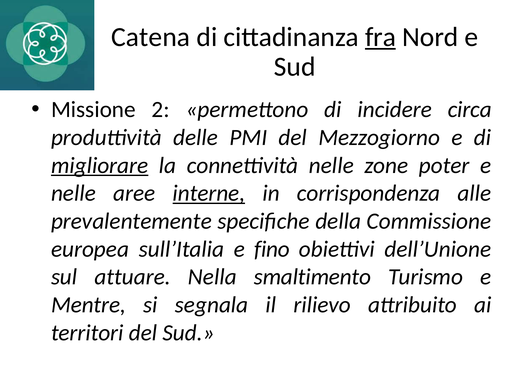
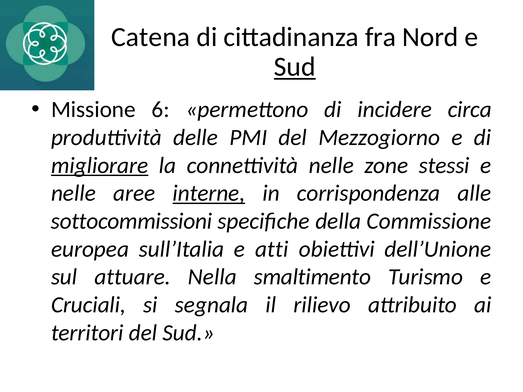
fra underline: present -> none
Sud at (295, 67) underline: none -> present
2: 2 -> 6
poter: poter -> stessi
prevalentemente: prevalentemente -> sottocommissioni
fino: fino -> atti
Mentre: Mentre -> Cruciali
